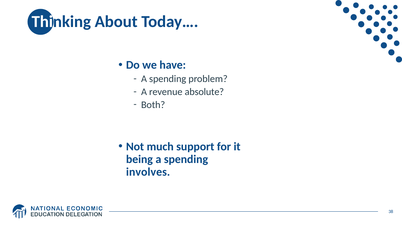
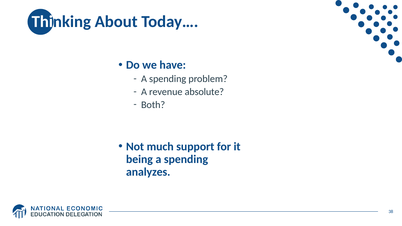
involves: involves -> analyzes
